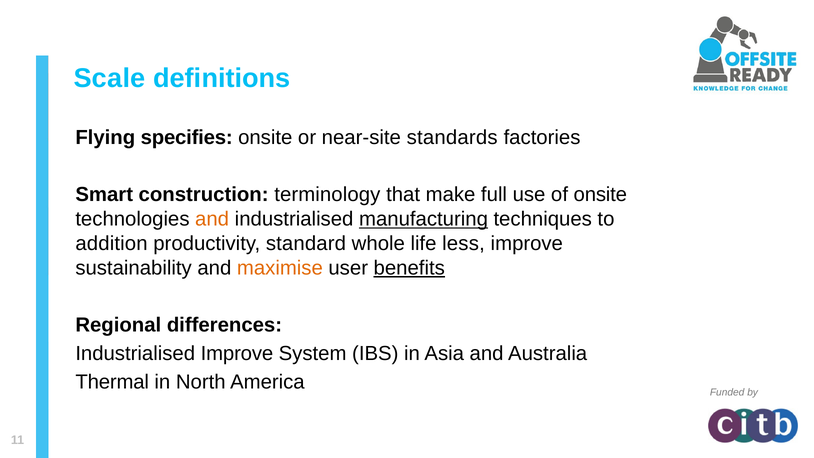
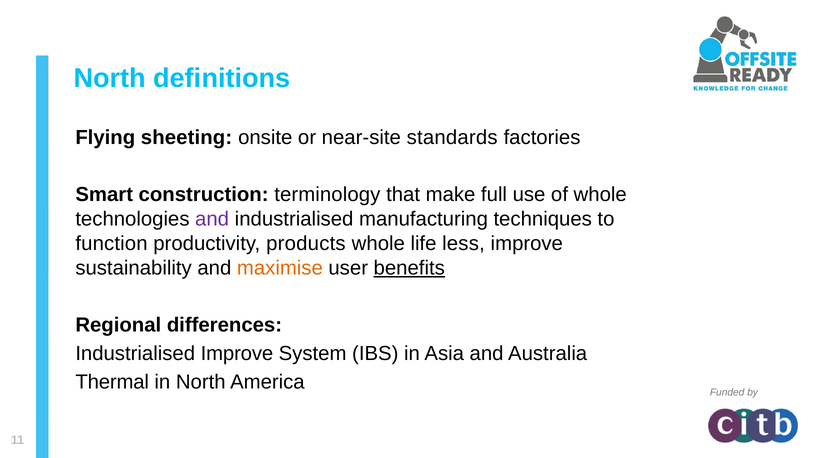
Scale at (110, 78): Scale -> North
specifies: specifies -> sheeting
of onsite: onsite -> whole
and at (212, 219) colour: orange -> purple
manufacturing underline: present -> none
addition: addition -> function
standard: standard -> products
